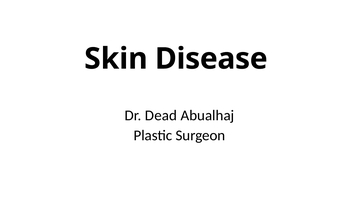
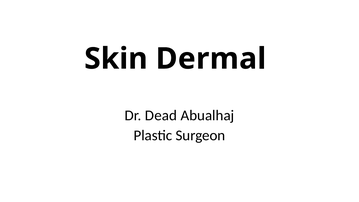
Disease: Disease -> Dermal
